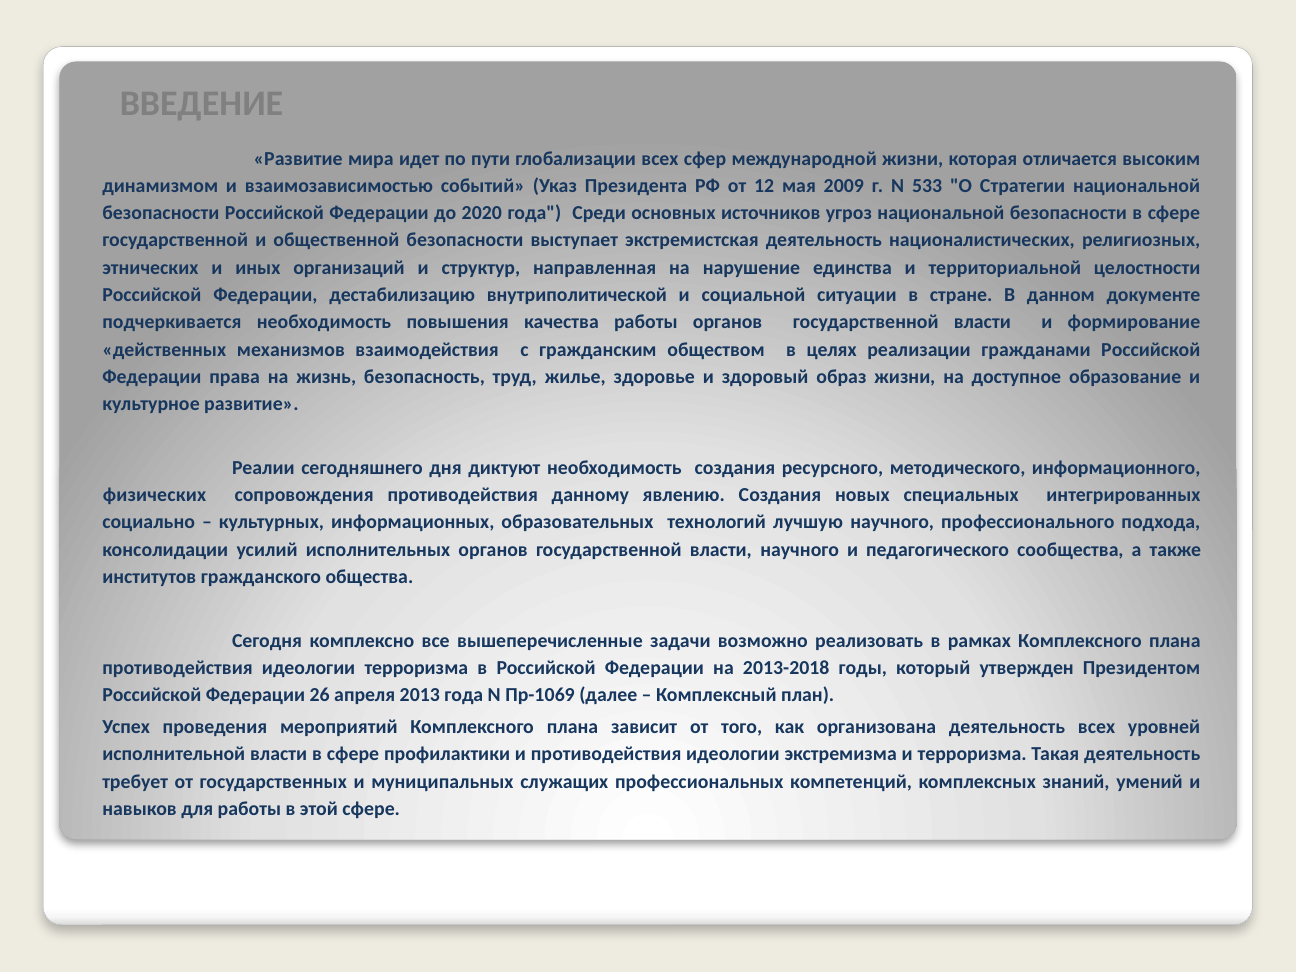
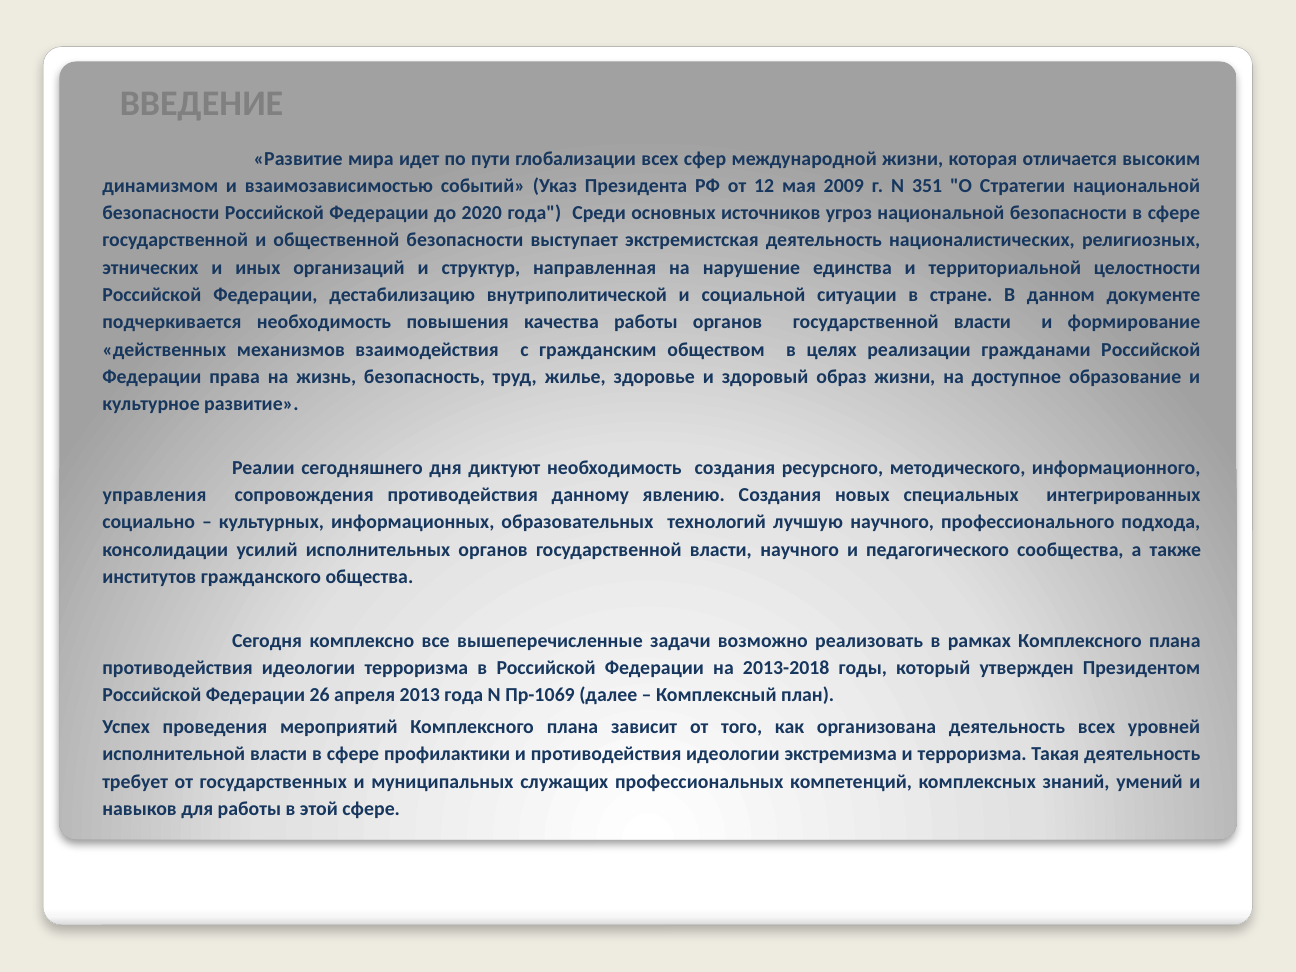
533: 533 -> 351
физических: физических -> управления
